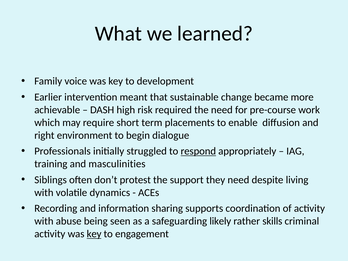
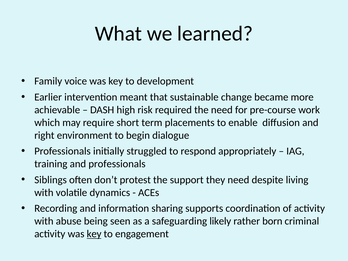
respond underline: present -> none
and masculinities: masculinities -> professionals
skills: skills -> born
